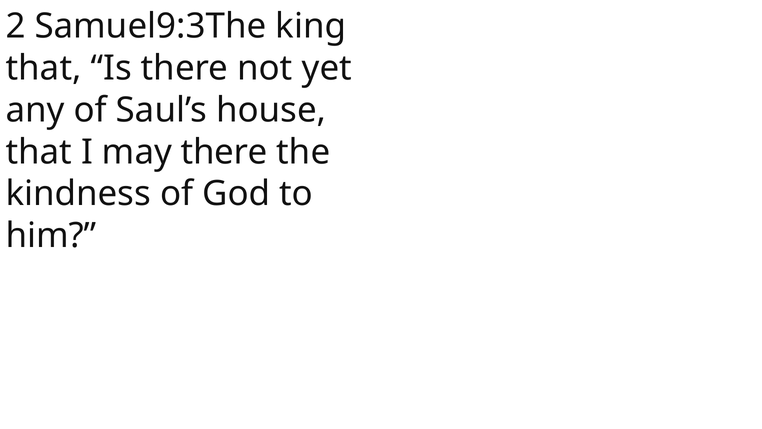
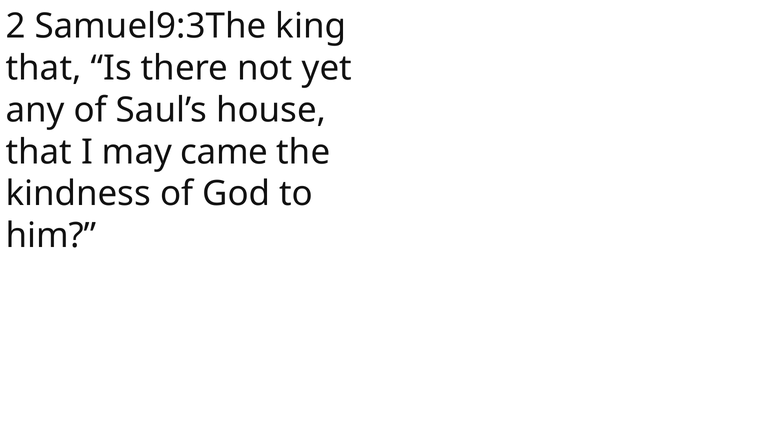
may there: there -> came
